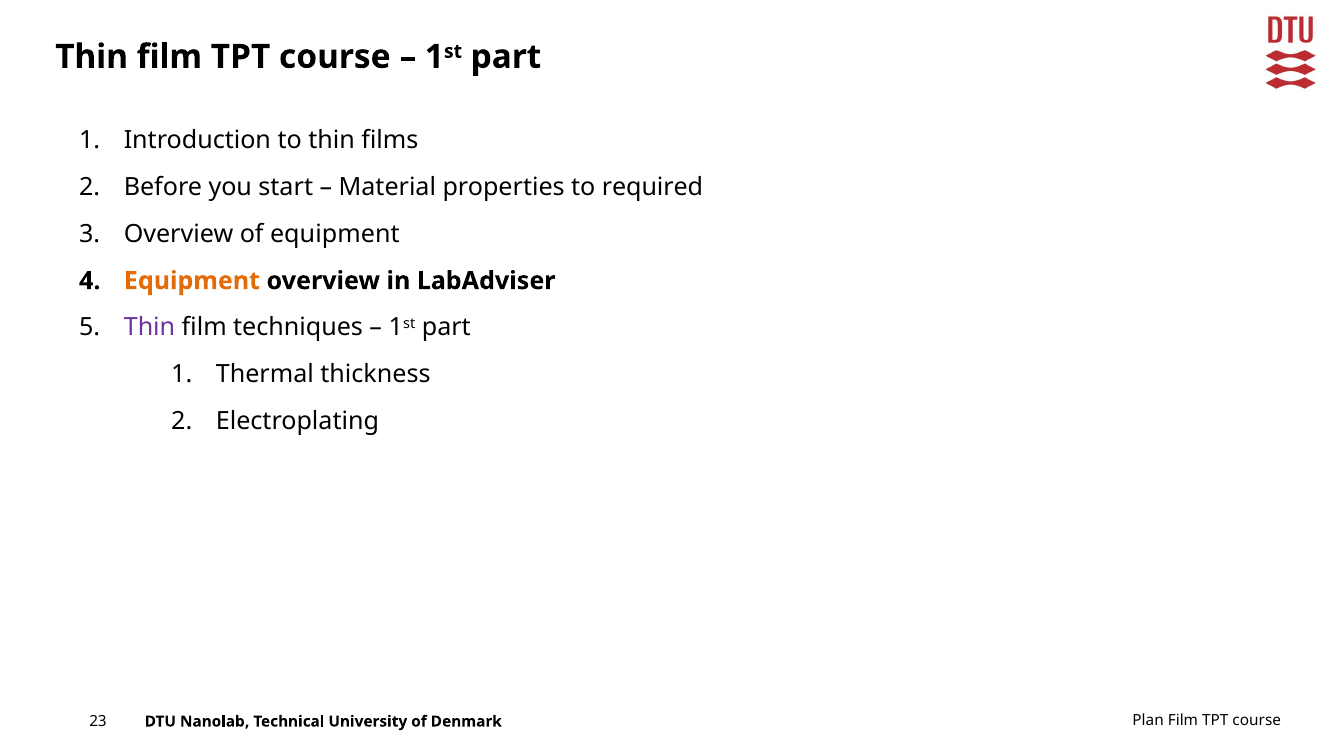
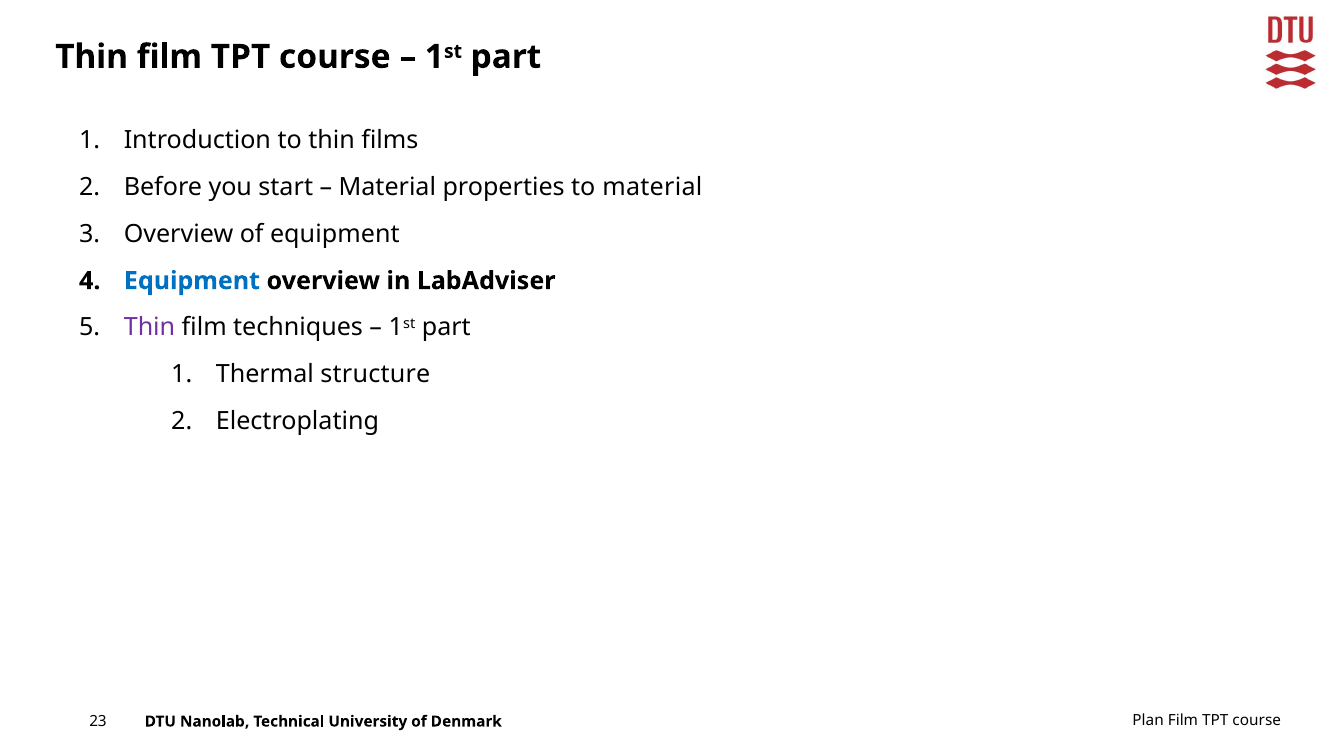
to required: required -> material
Equipment at (192, 281) colour: orange -> blue
thickness: thickness -> structure
